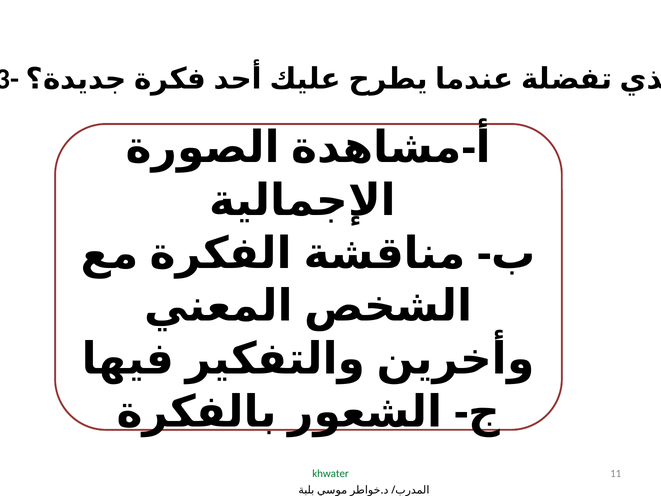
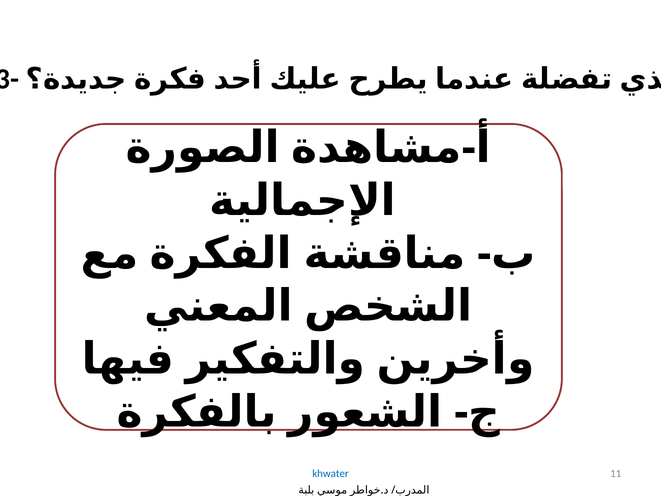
khwater colour: green -> blue
